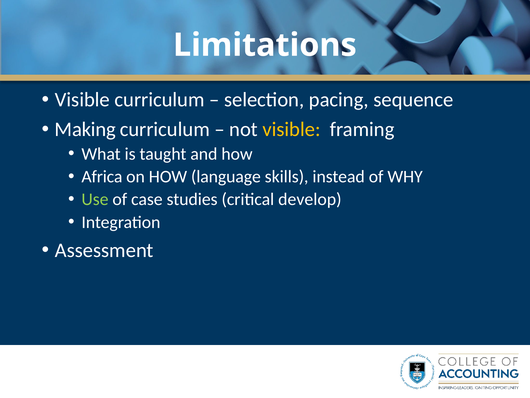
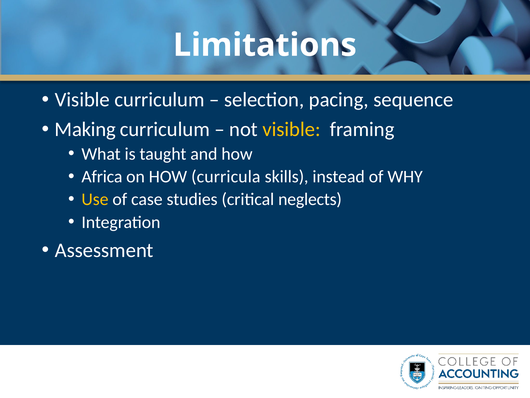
language: language -> curricula
Use colour: light green -> yellow
develop: develop -> neglects
